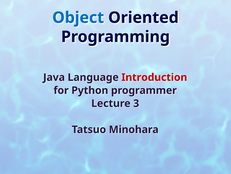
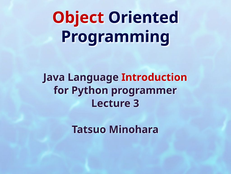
Object colour: blue -> red
